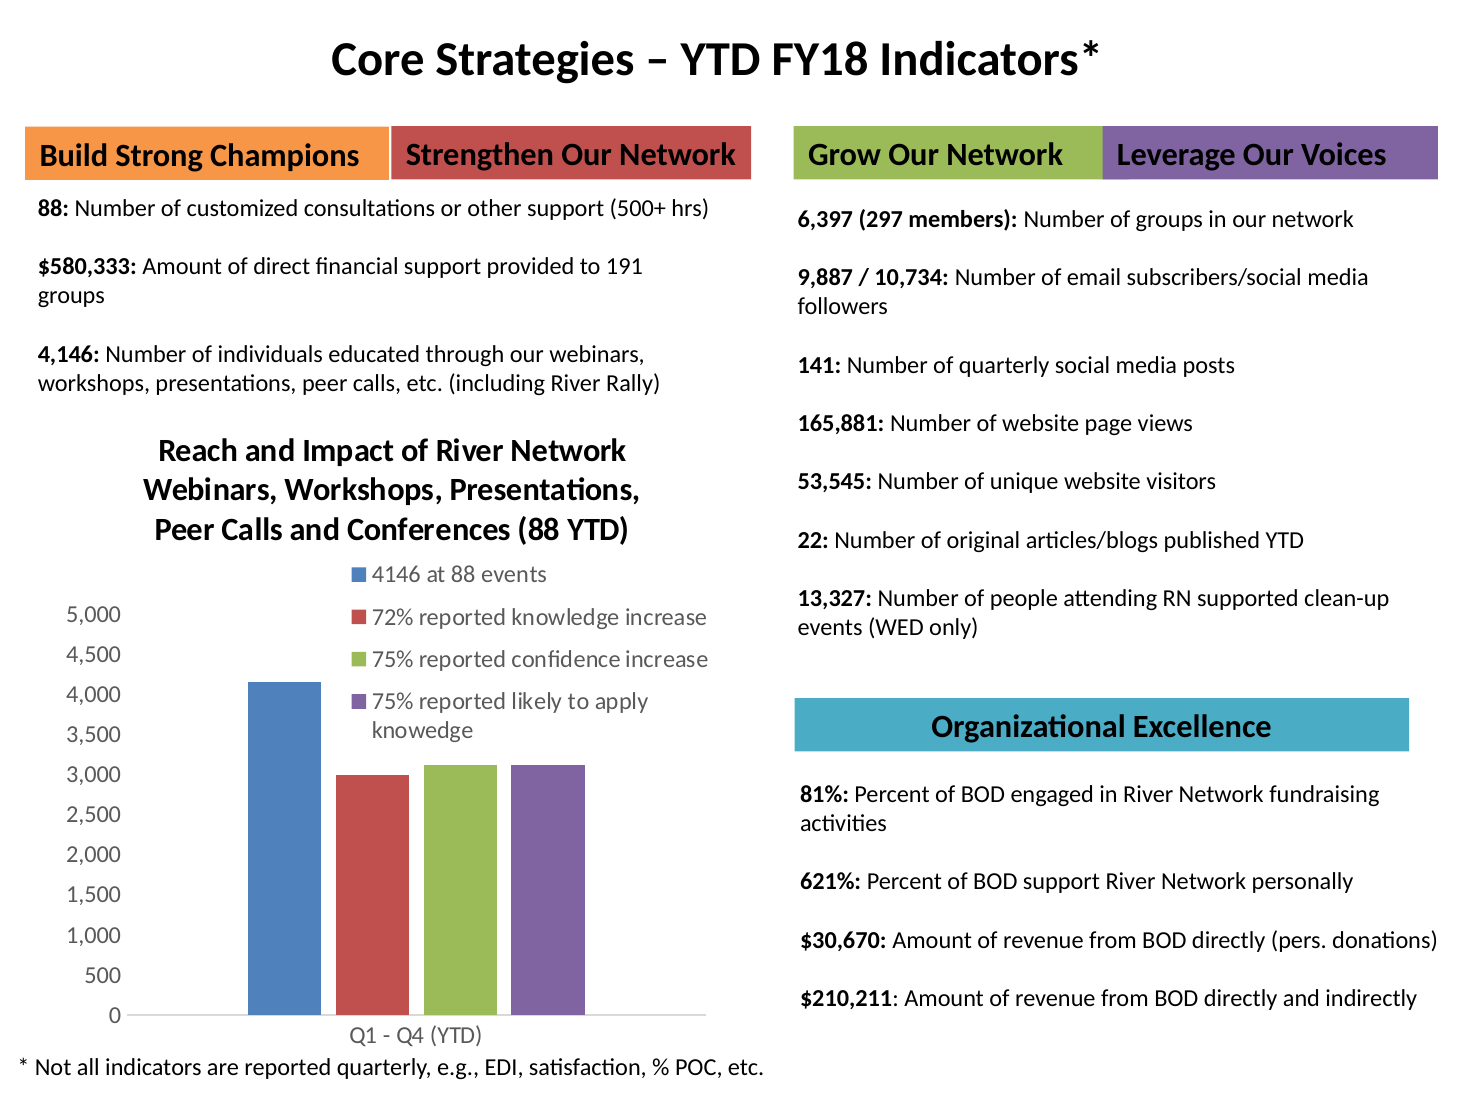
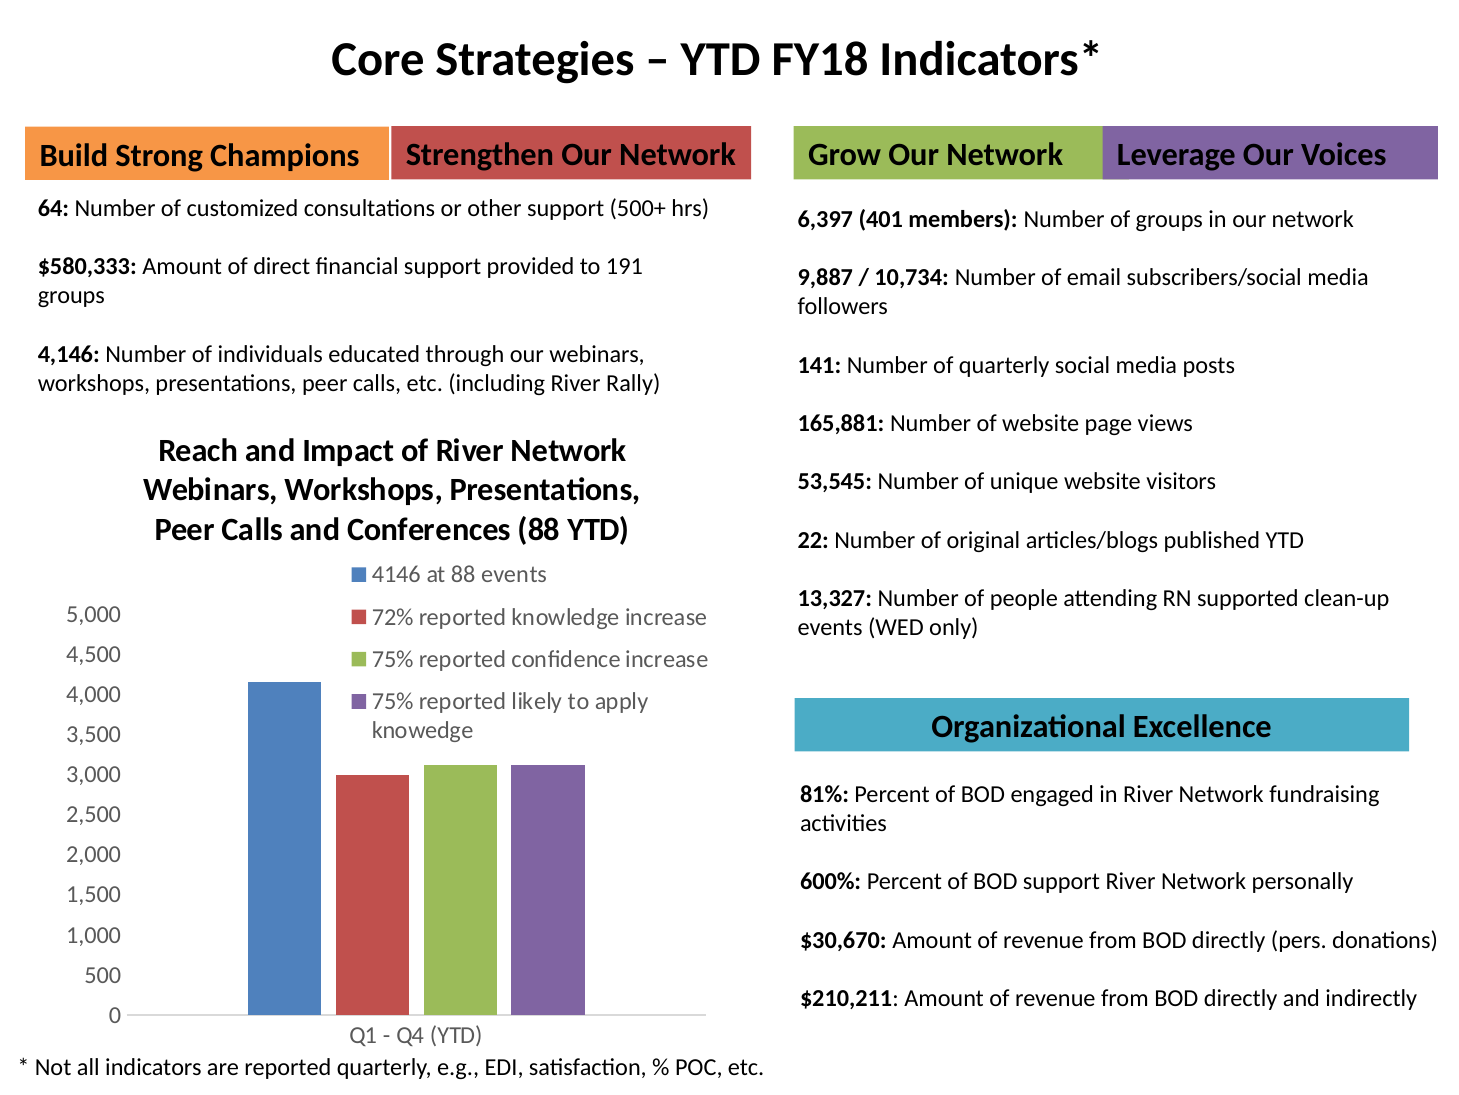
88 at (53, 208): 88 -> 64
297: 297 -> 401
621%: 621% -> 600%
